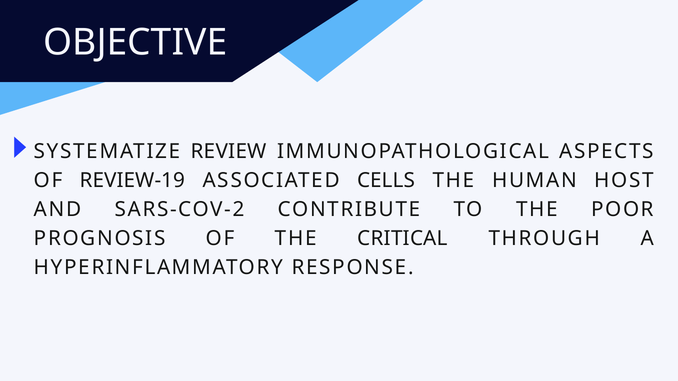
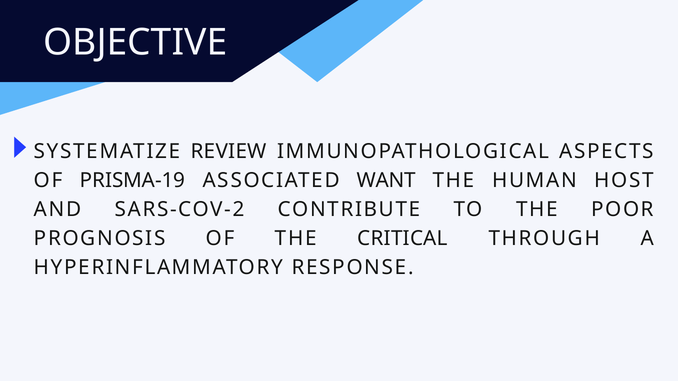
REVIEW-19: REVIEW-19 -> PRISMA-19
CELLS: CELLS -> WANT
